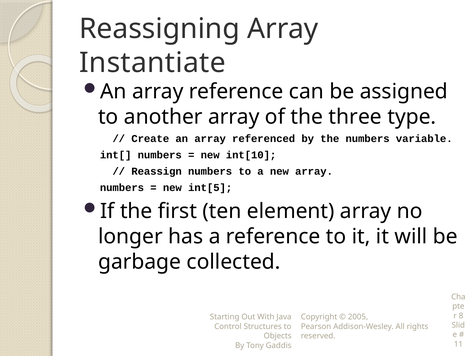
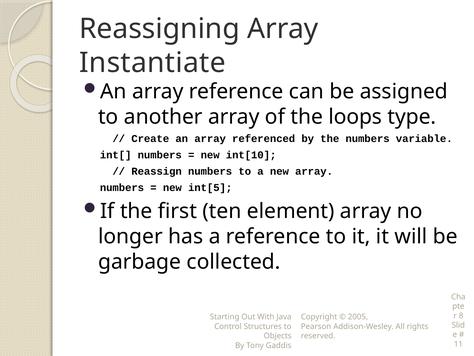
three: three -> loops
